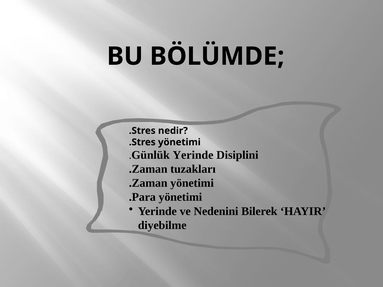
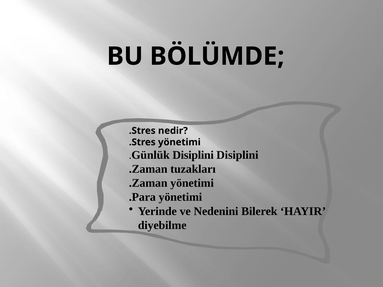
Yerinde at (193, 155): Yerinde -> Disiplini
